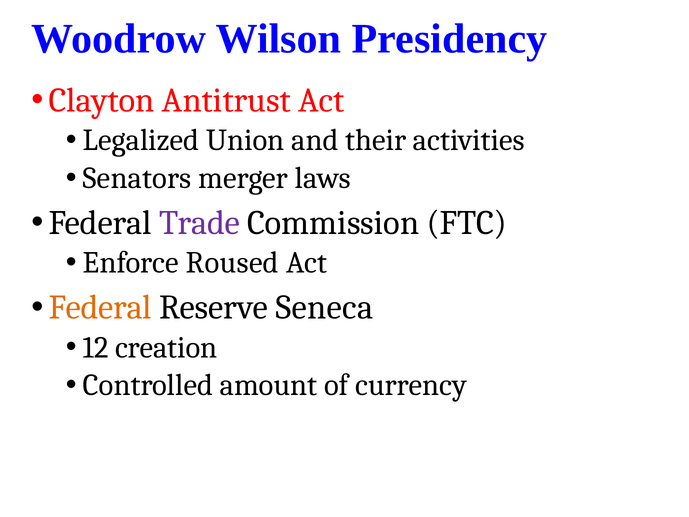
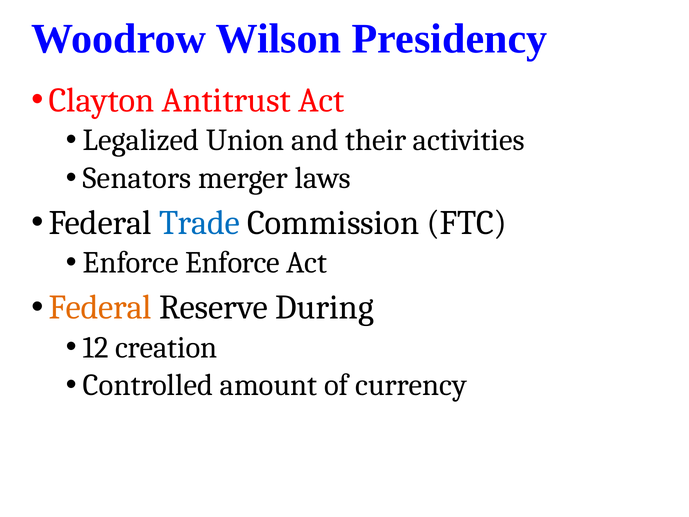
Trade colour: purple -> blue
Enforce Roused: Roused -> Enforce
Seneca: Seneca -> During
